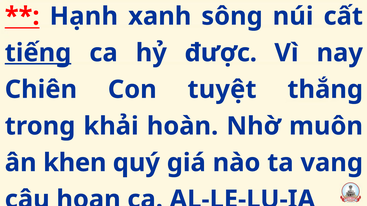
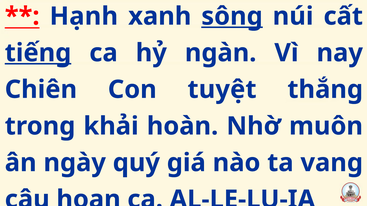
sông underline: none -> present
được: được -> ngàn
khen: khen -> ngày
